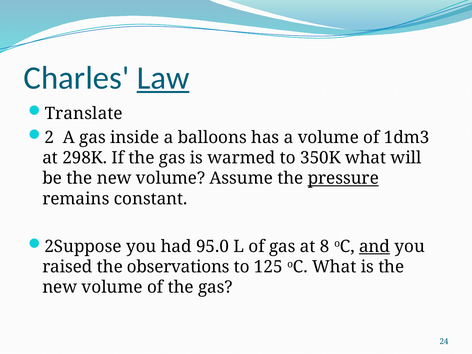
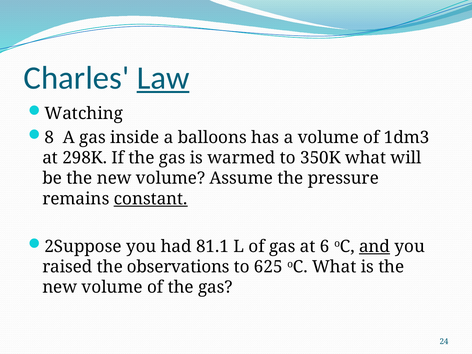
Translate: Translate -> Watching
2: 2 -> 8
pressure underline: present -> none
constant underline: none -> present
95.0: 95.0 -> 81.1
8: 8 -> 6
125: 125 -> 625
